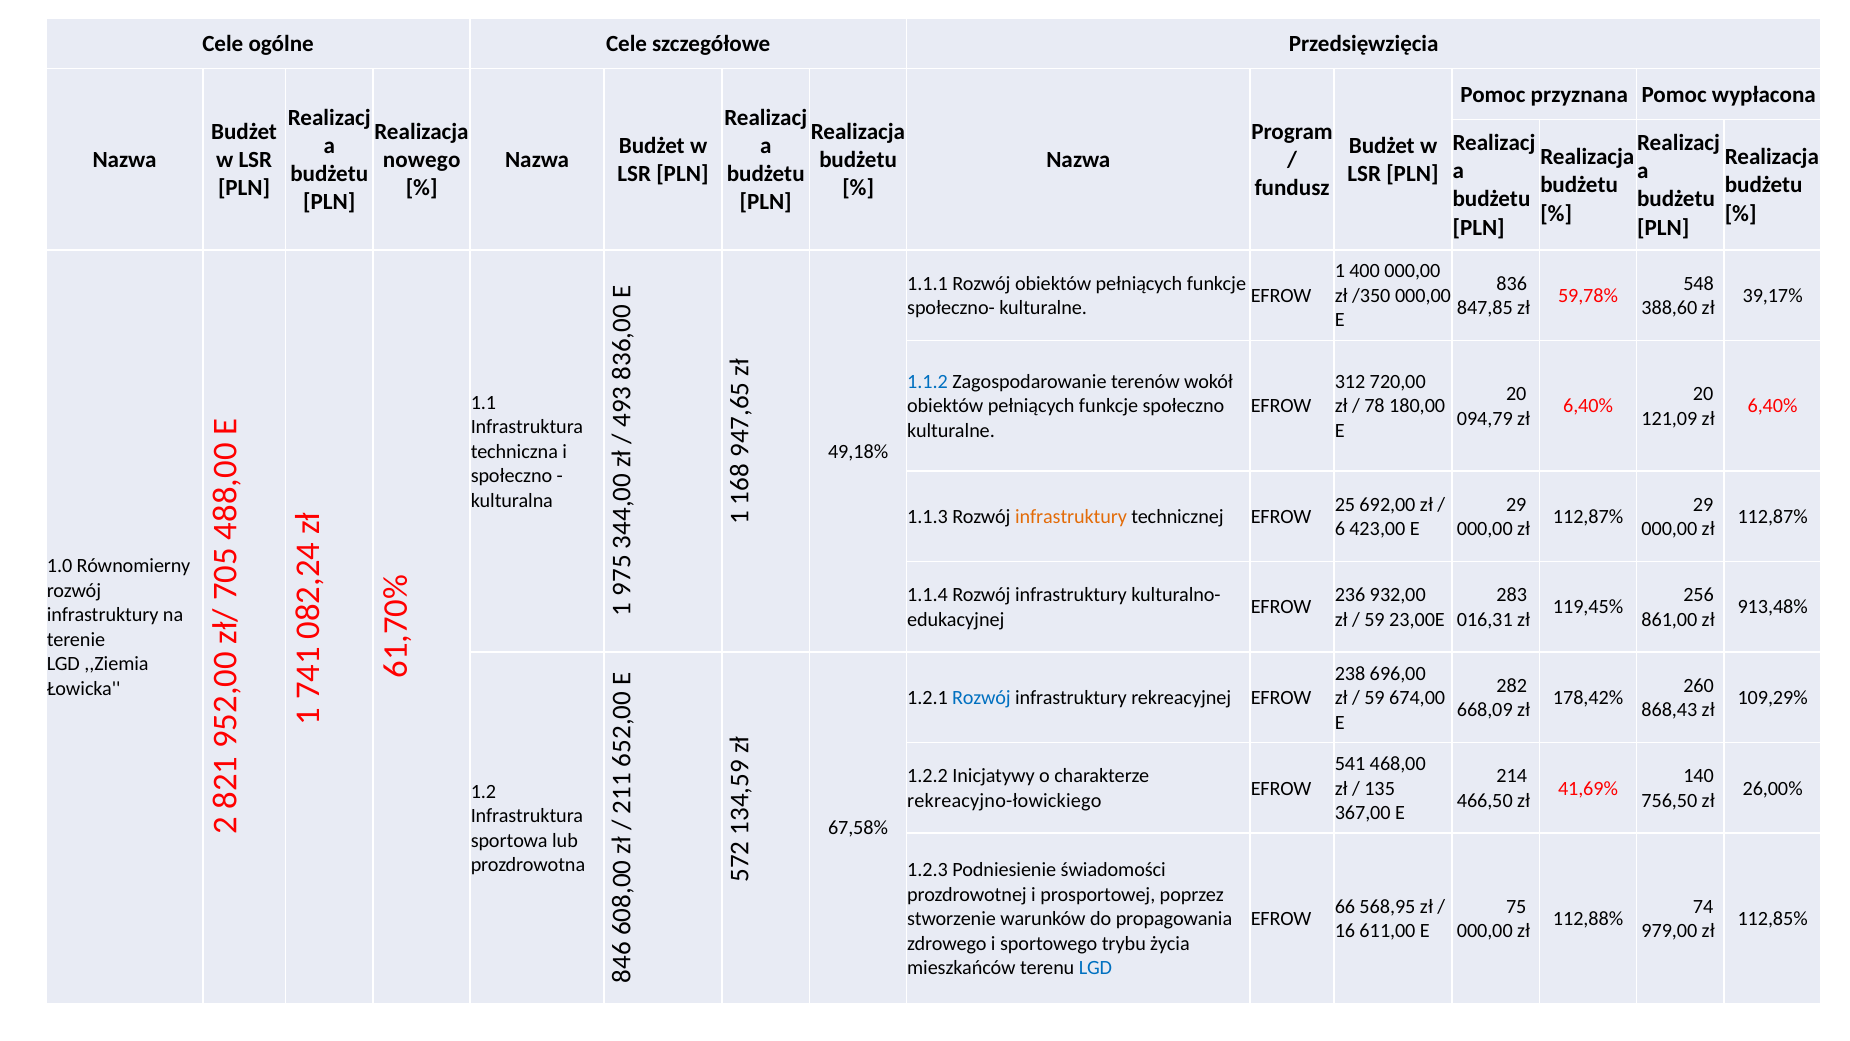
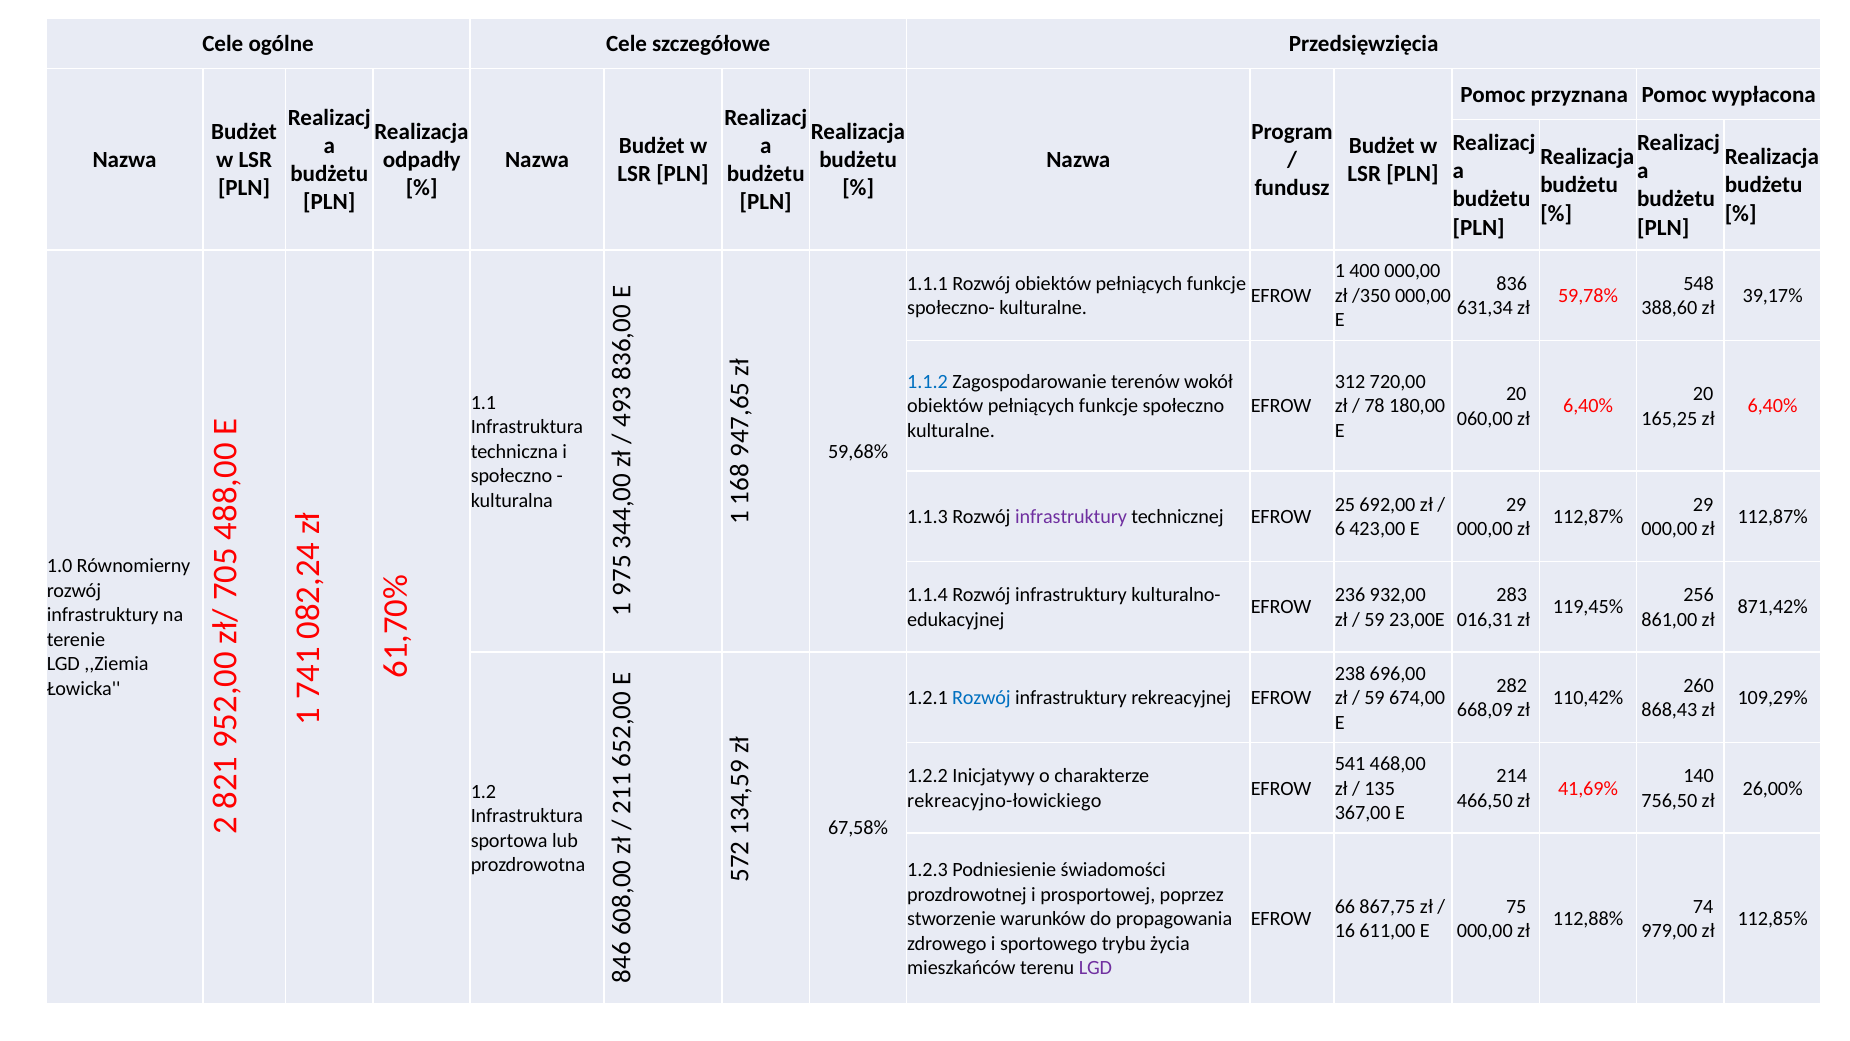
nowego: nowego -> odpadły
847,85: 847,85 -> 631,34
094,79: 094,79 -> 060,00
121,09: 121,09 -> 165,25
49,18%: 49,18% -> 59,68%
infrastruktury at (1071, 516) colour: orange -> purple
913,48%: 913,48% -> 871,42%
178,42%: 178,42% -> 110,42%
568,95: 568,95 -> 867,75
LGD at (1096, 968) colour: blue -> purple
